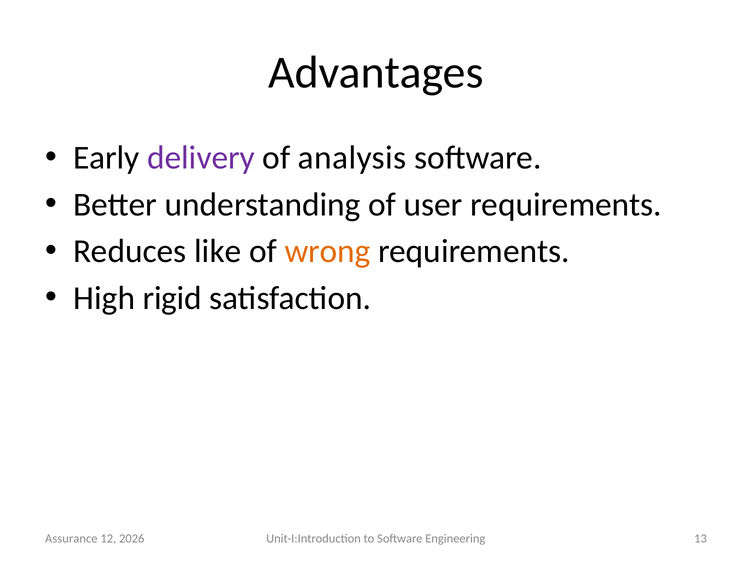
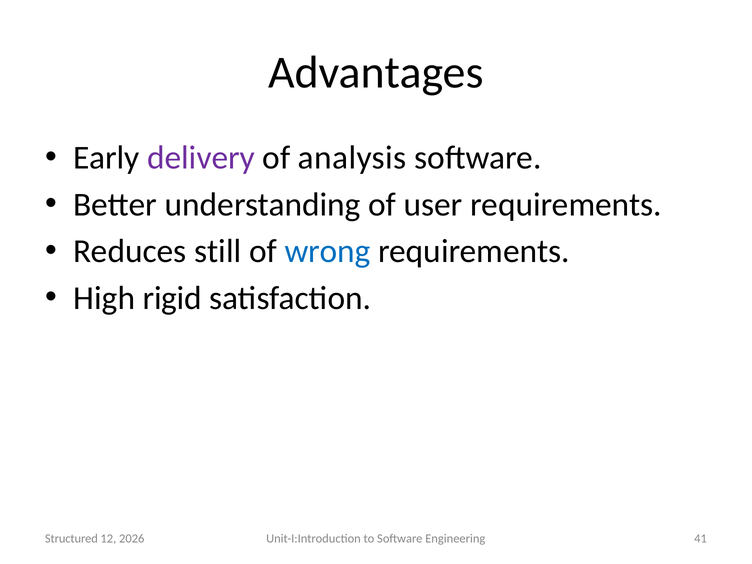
like: like -> still
wrong colour: orange -> blue
Assurance: Assurance -> Structured
13: 13 -> 41
